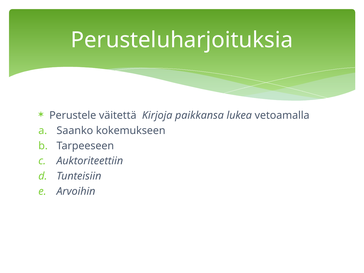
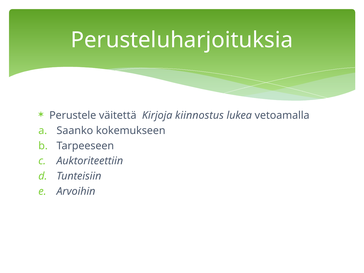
paikkansa: paikkansa -> kiinnostus
